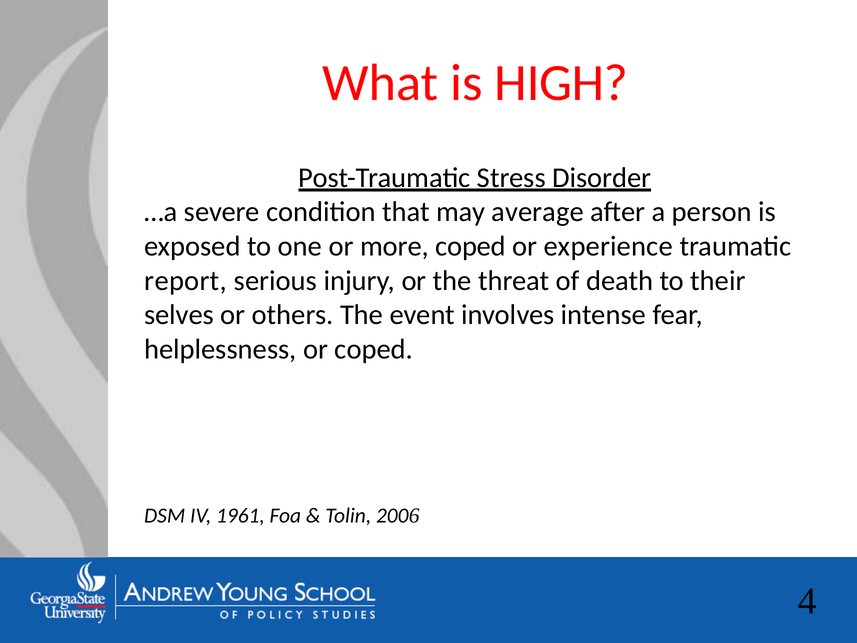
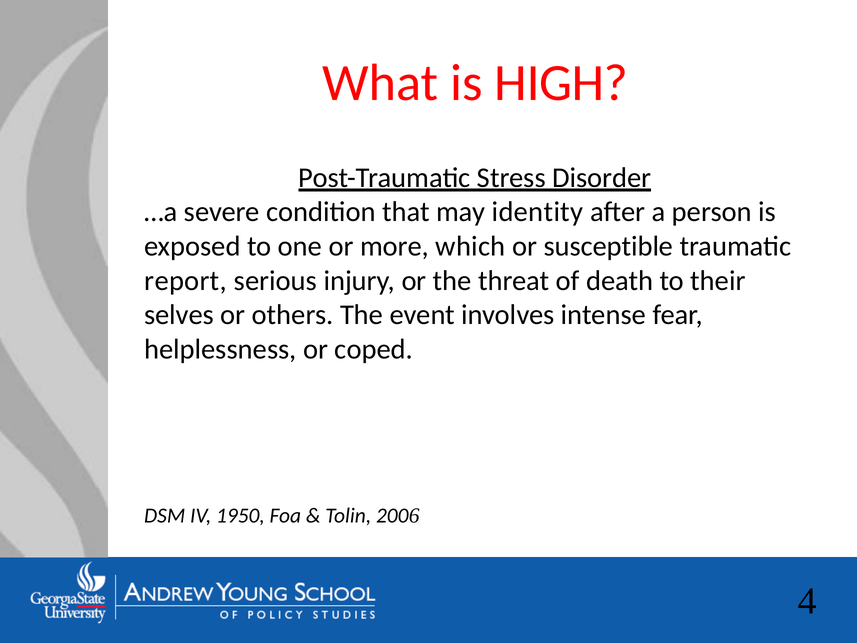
average: average -> identity
more coped: coped -> which
experience: experience -> susceptible
1961: 1961 -> 1950
